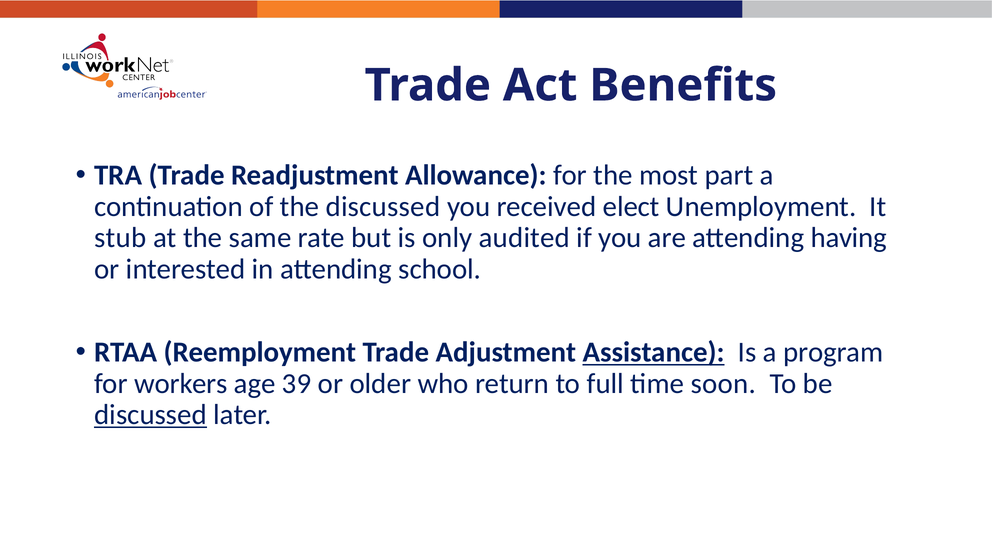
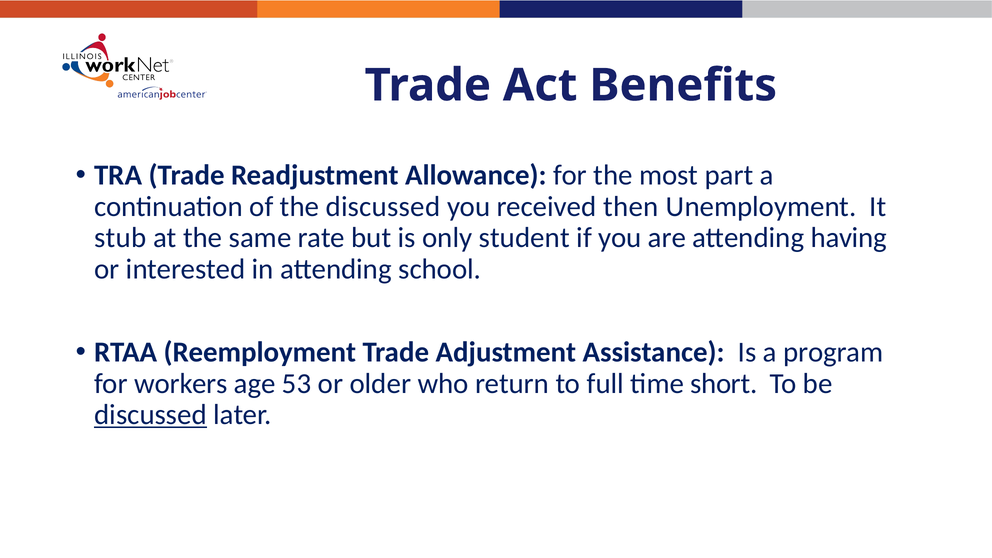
elect: elect -> then
audited: audited -> student
Assistance underline: present -> none
39: 39 -> 53
soon: soon -> short
